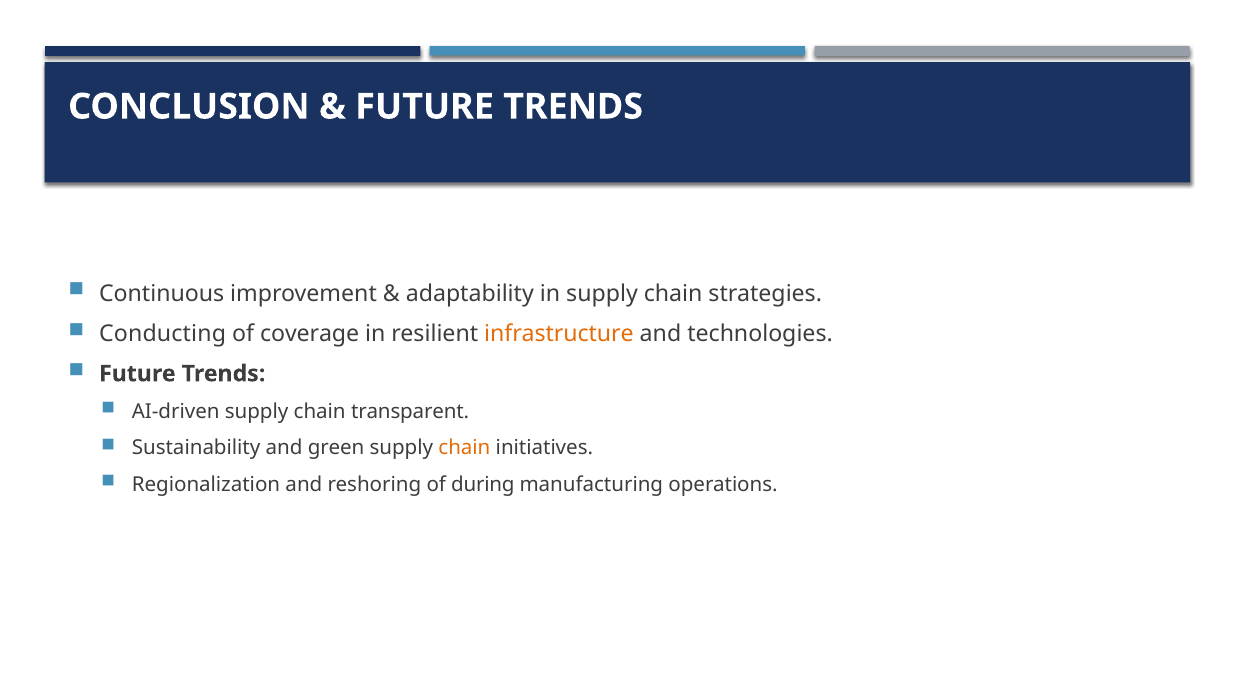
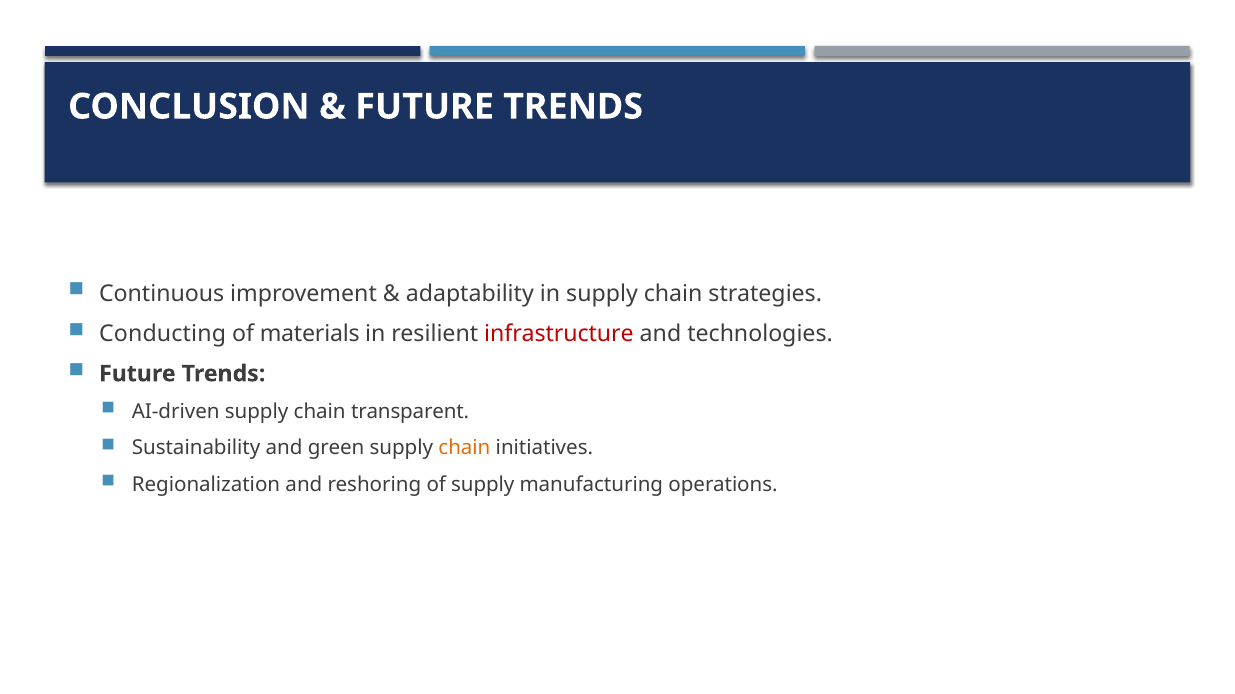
coverage: coverage -> materials
infrastructure colour: orange -> red
of during: during -> supply
